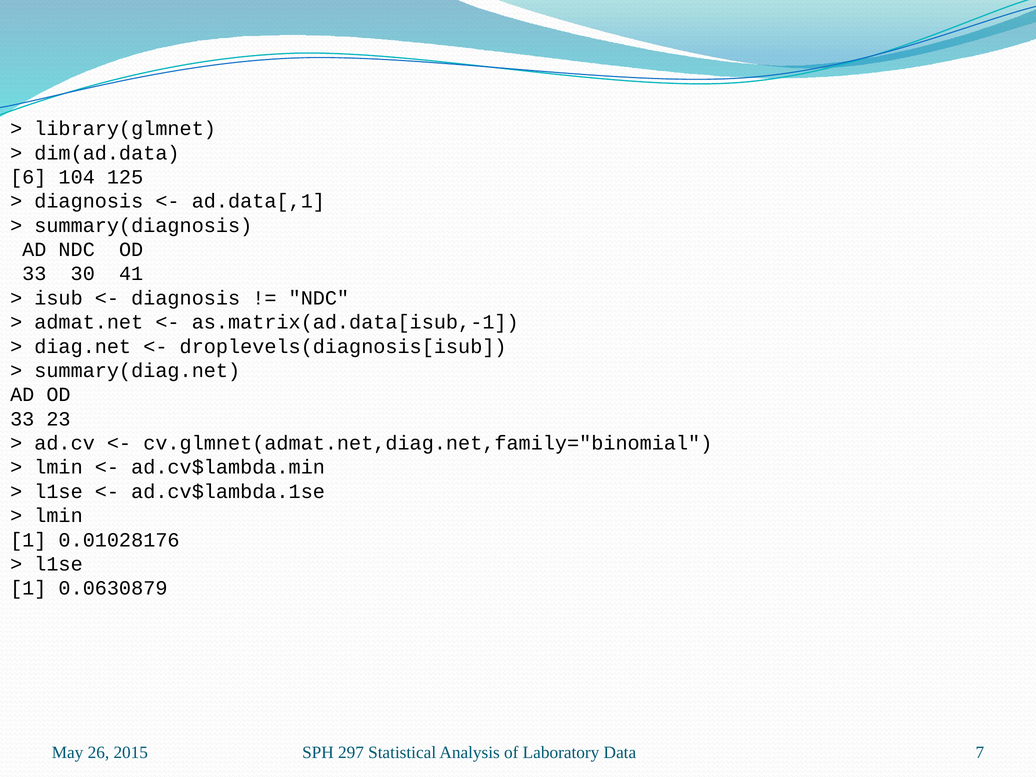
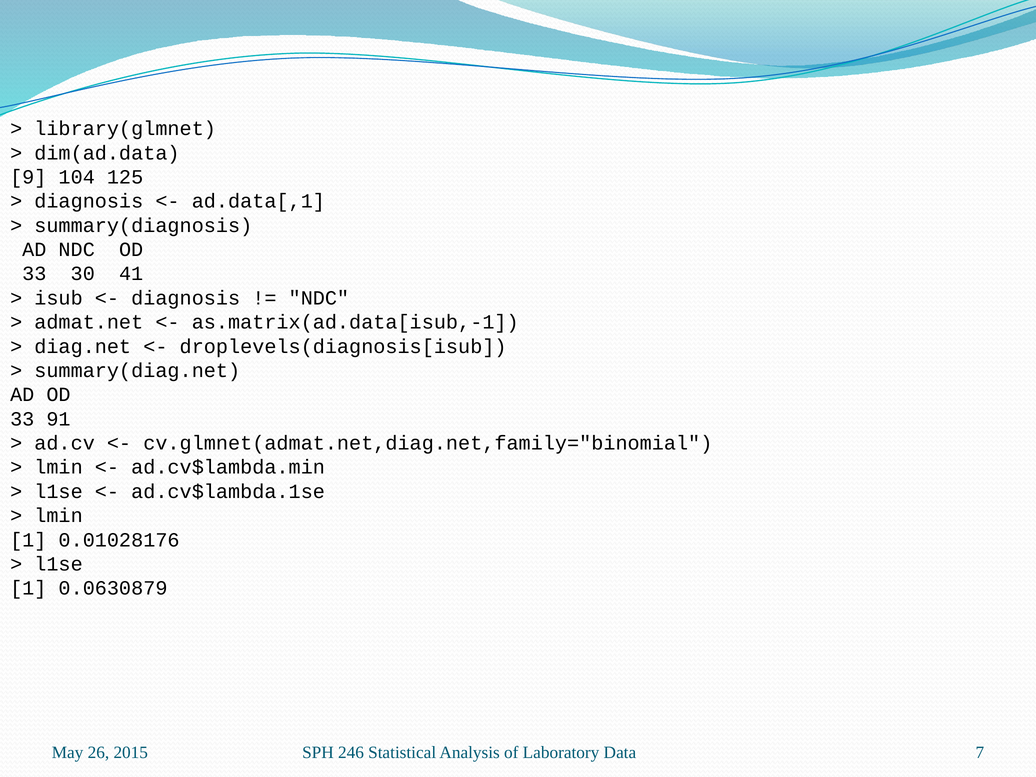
6: 6 -> 9
23: 23 -> 91
297: 297 -> 246
